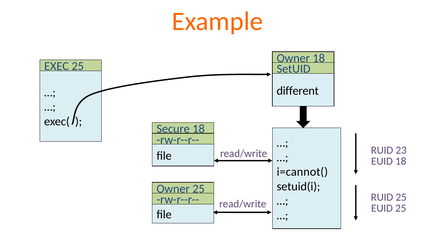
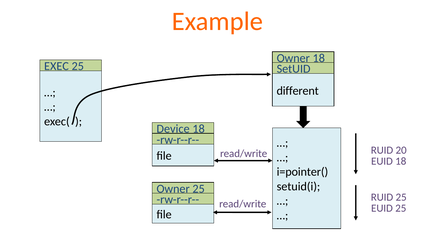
Secure: Secure -> Device
23: 23 -> 20
i=cannot(: i=cannot( -> i=pointer(
